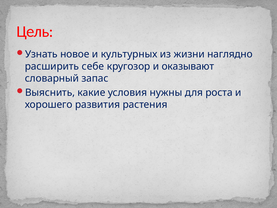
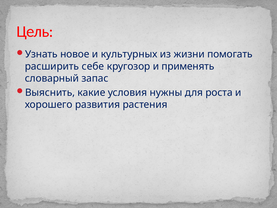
наглядно: наглядно -> помогать
оказывают: оказывают -> применять
